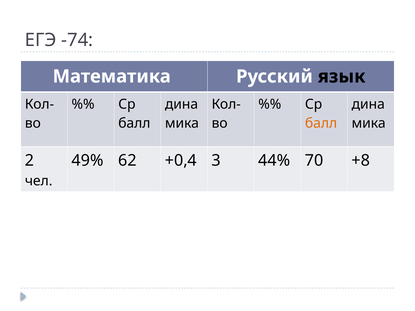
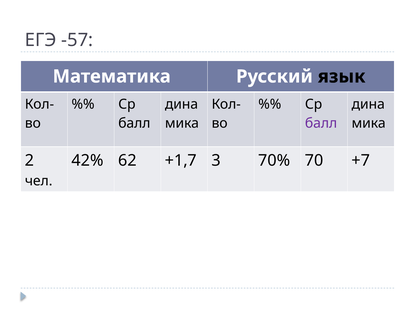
-74: -74 -> -57
балл at (321, 123) colour: orange -> purple
49%: 49% -> 42%
+0,4: +0,4 -> +1,7
44%: 44% -> 70%
+8: +8 -> +7
